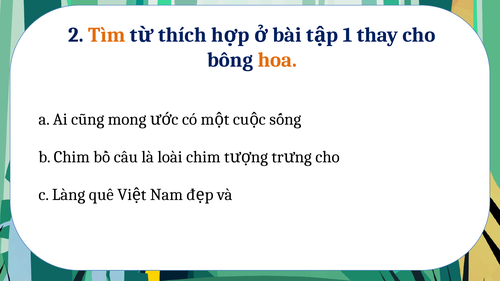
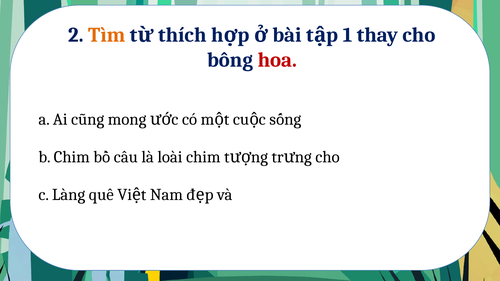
hoa colour: orange -> red
